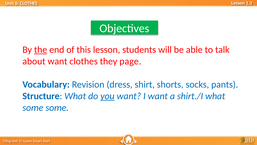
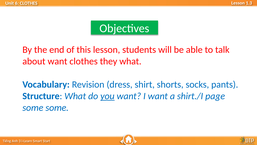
the underline: present -> none
they page: page -> what
shirt./I what: what -> page
